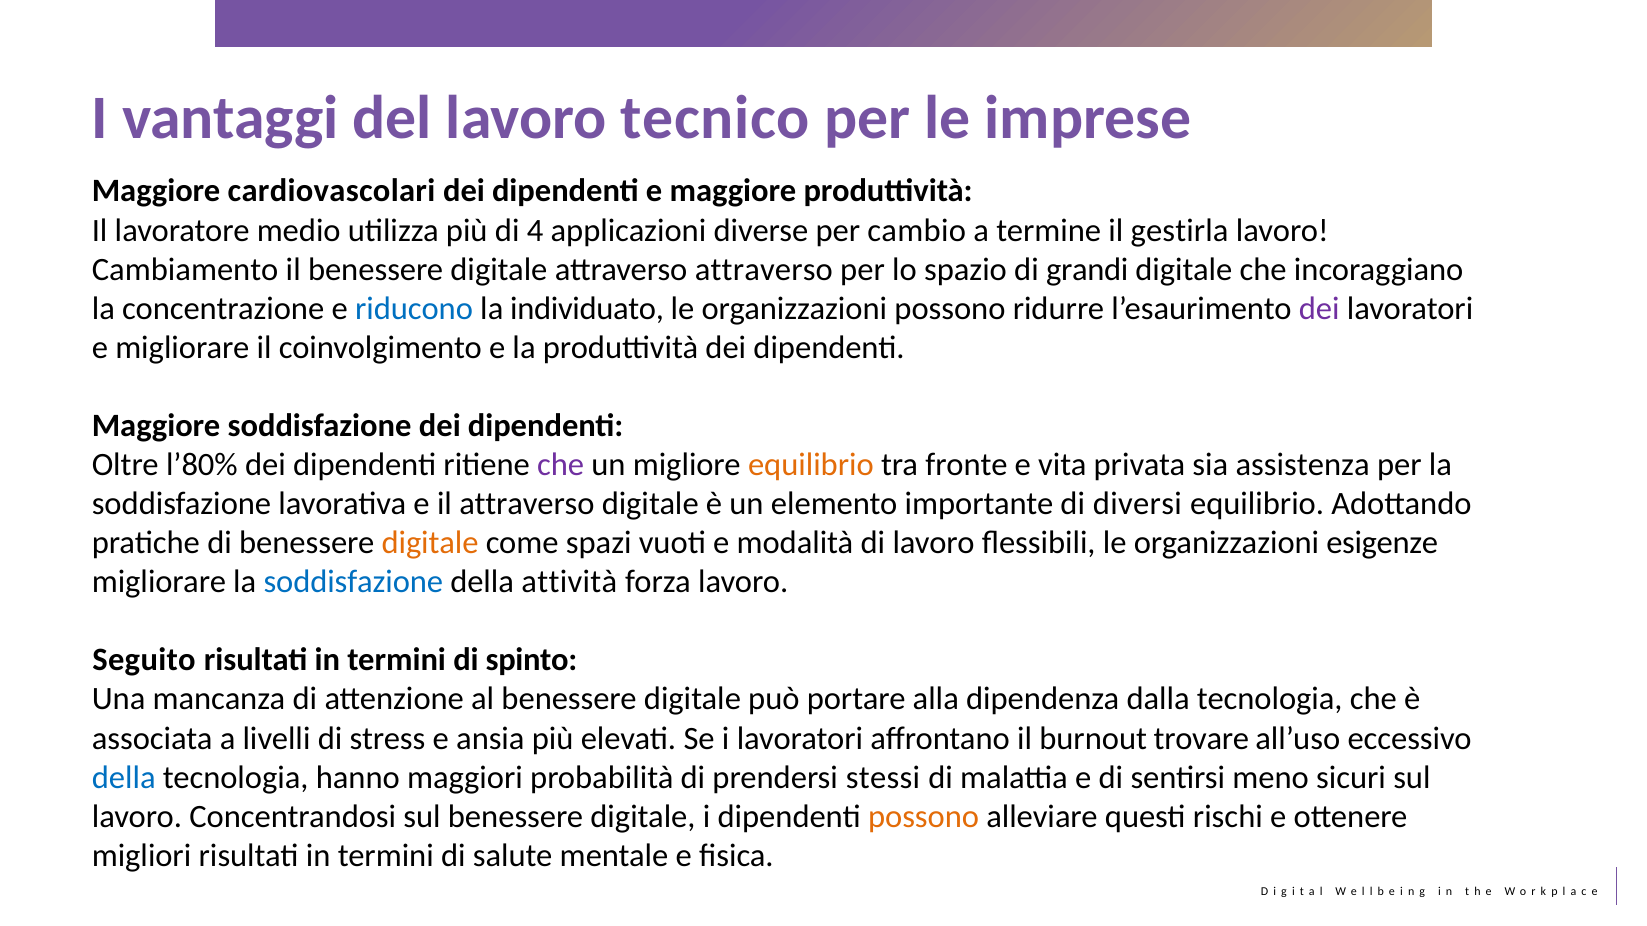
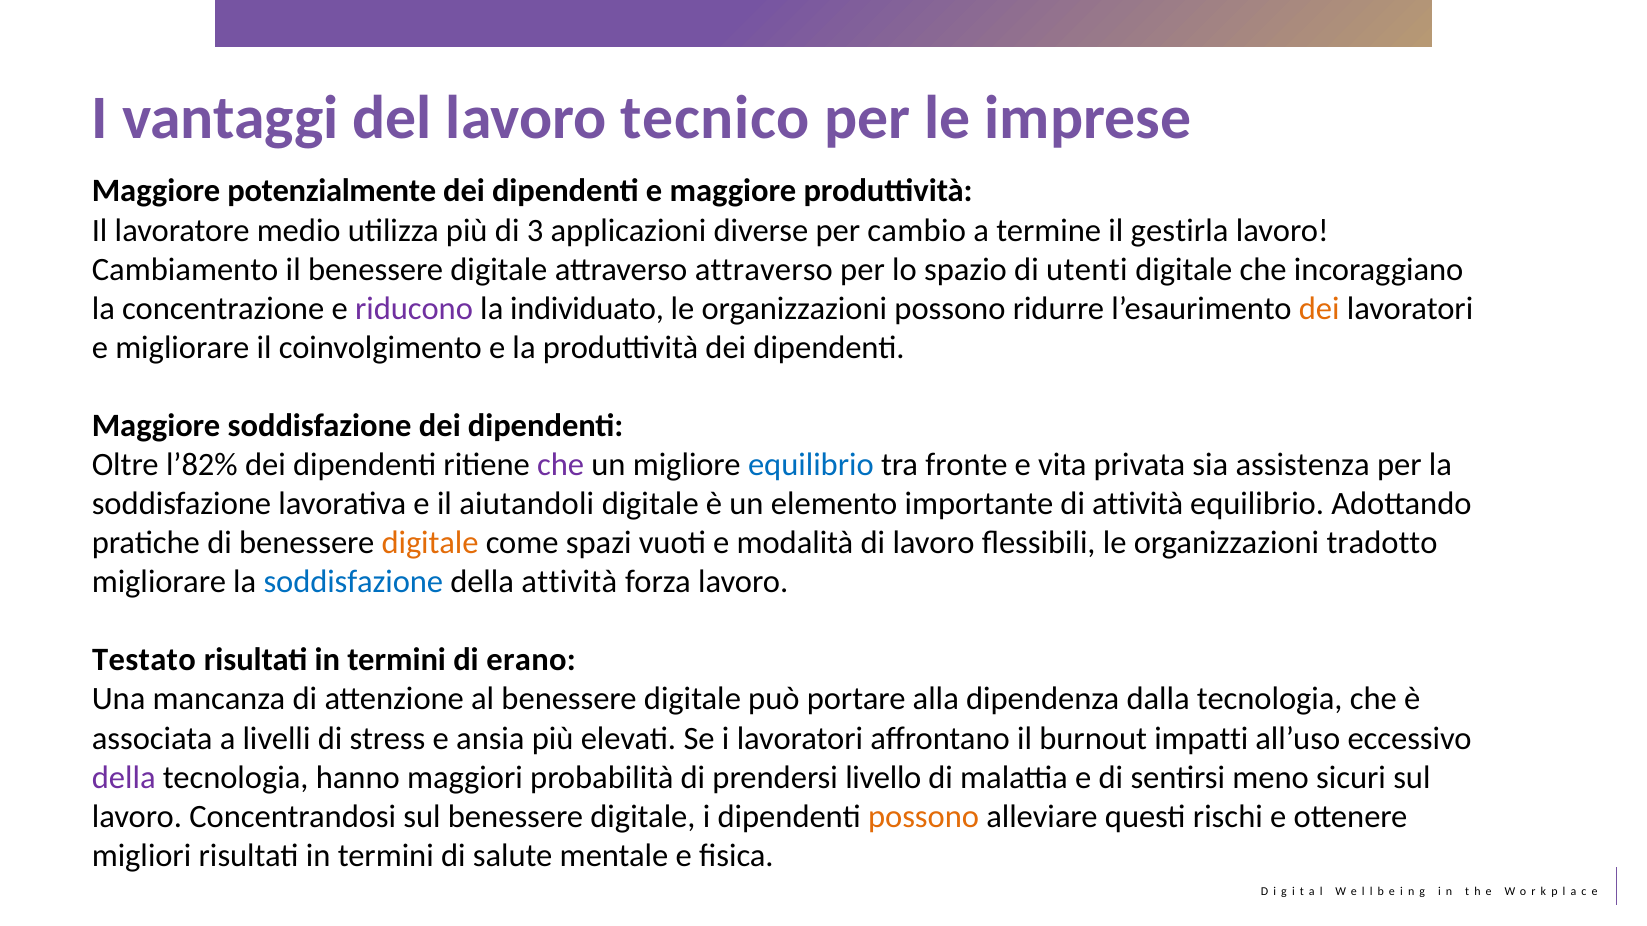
cardiovascolari: cardiovascolari -> potenzialmente
4: 4 -> 3
grandi: grandi -> utenti
riducono colour: blue -> purple
dei at (1319, 309) colour: purple -> orange
l’80%: l’80% -> l’82%
equilibrio at (811, 465) colour: orange -> blue
il attraverso: attraverso -> aiutandoli
di diversi: diversi -> attività
esigenze: esigenze -> tradotto
Seguito: Seguito -> Testato
spinto: spinto -> erano
trovare: trovare -> impatti
della at (124, 778) colour: blue -> purple
stessi: stessi -> livello
